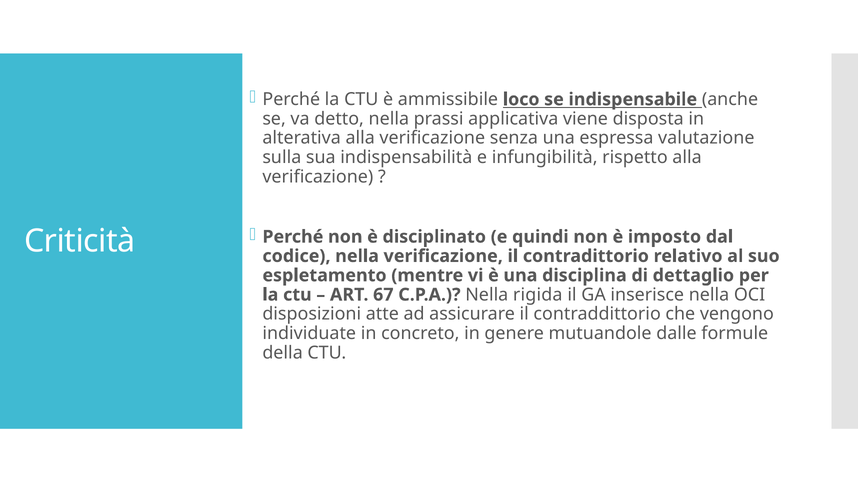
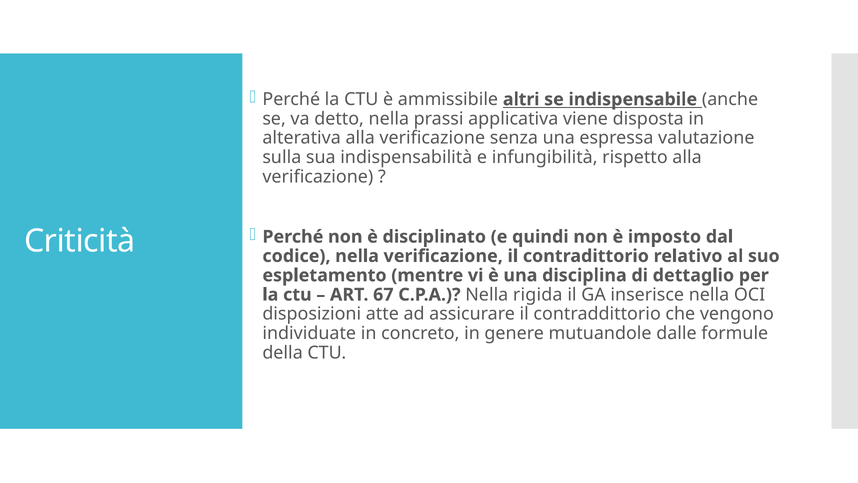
loco: loco -> altri
